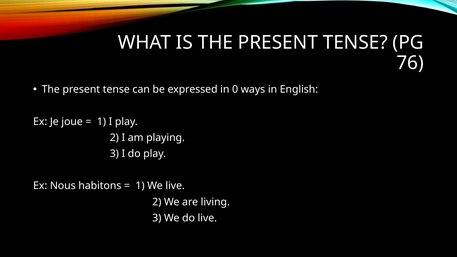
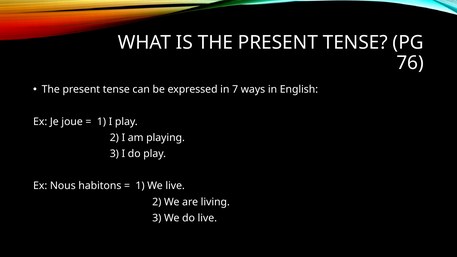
0: 0 -> 7
